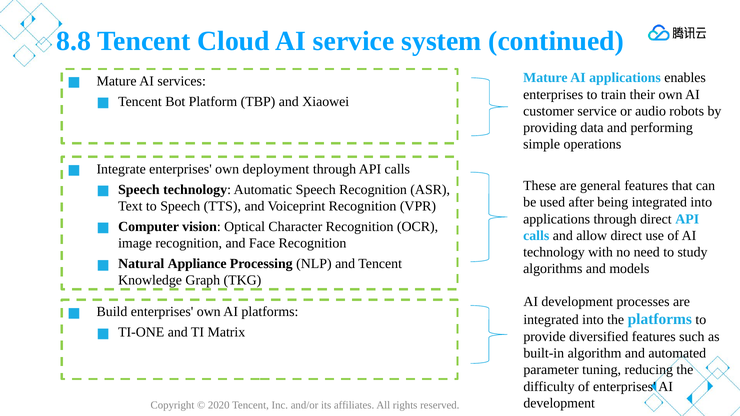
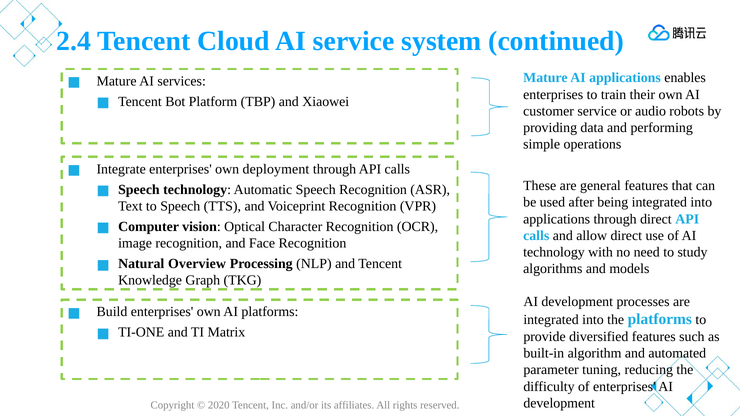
8.8: 8.8 -> 2.4
Appliance: Appliance -> Overview
